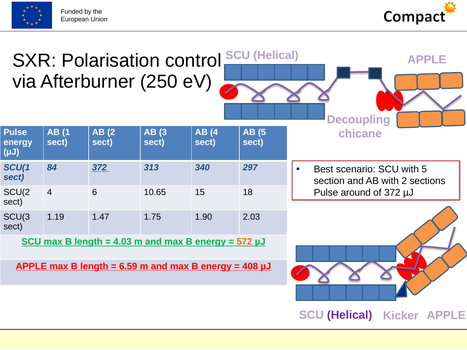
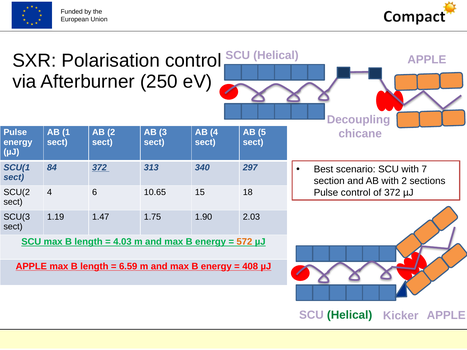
with 5: 5 -> 7
Pulse around: around -> control
Helical at (350, 315) colour: purple -> green
